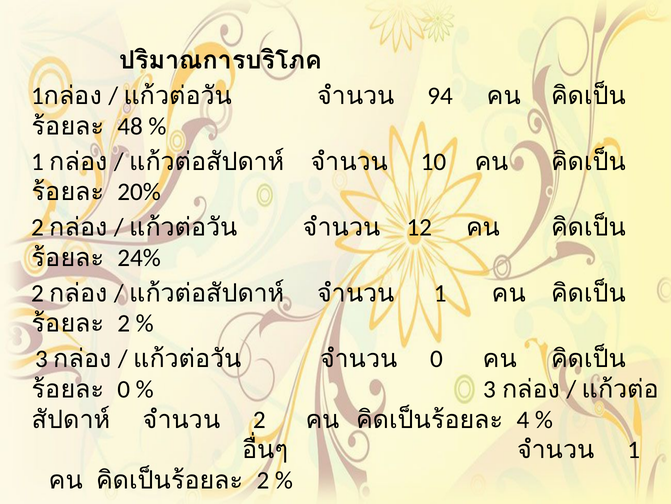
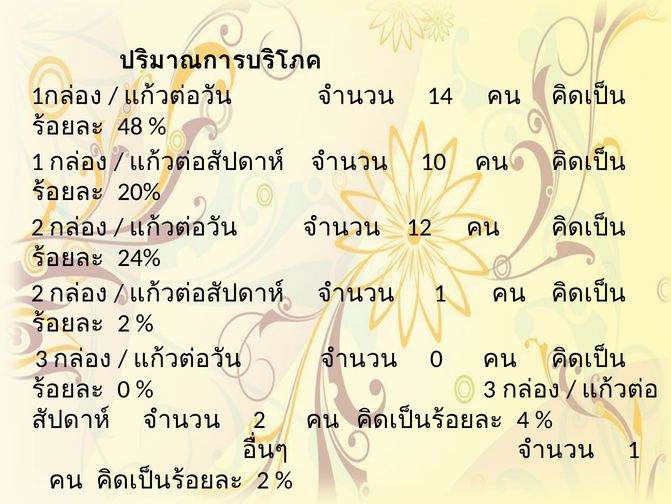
94: 94 -> 14
